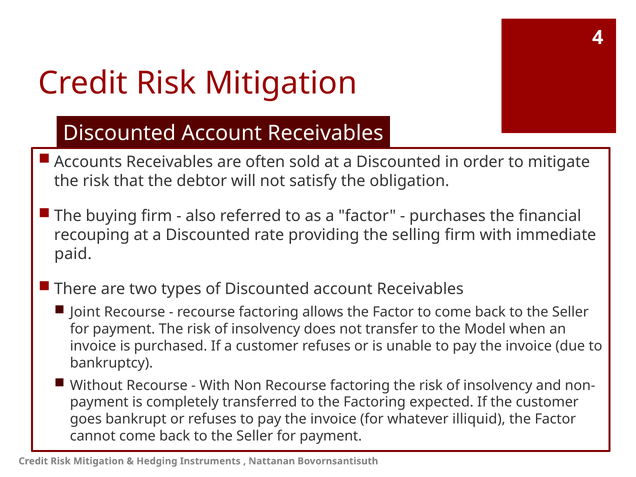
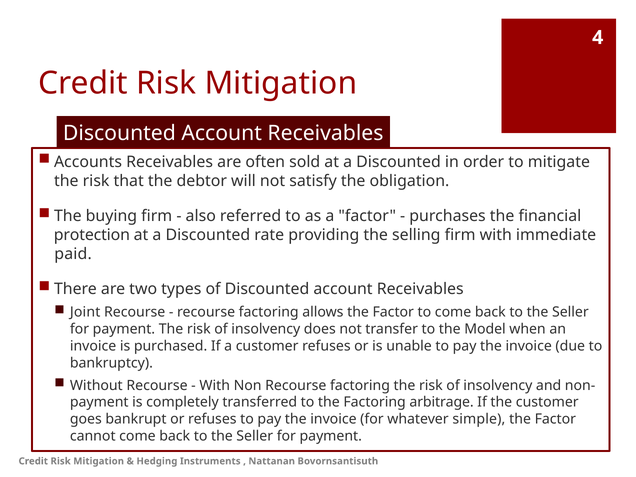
recouping: recouping -> protection
expected: expected -> arbitrage
illiquid: illiquid -> simple
